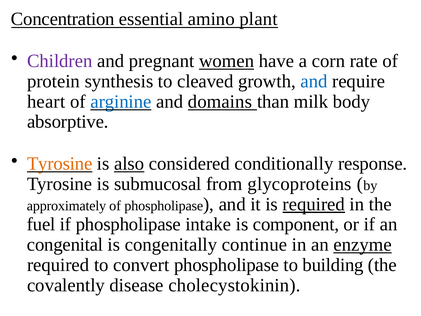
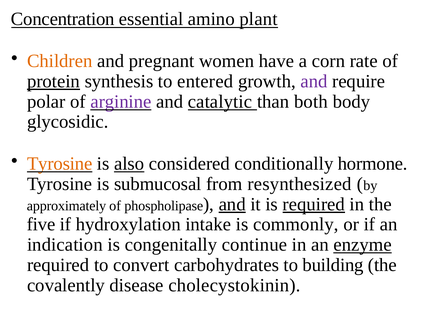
Children colour: purple -> orange
women underline: present -> none
protein underline: none -> present
cleaved: cleaved -> entered
and at (314, 81) colour: blue -> purple
heart: heart -> polar
arginine colour: blue -> purple
domains: domains -> catalytic
milk: milk -> both
absorptive: absorptive -> glycosidic
response: response -> hormone
glycoproteins: glycoproteins -> resynthesized
and at (232, 204) underline: none -> present
fuel: fuel -> five
if phospholipase: phospholipase -> hydroxylation
component: component -> commonly
congenital: congenital -> indication
convert phospholipase: phospholipase -> carbohydrates
